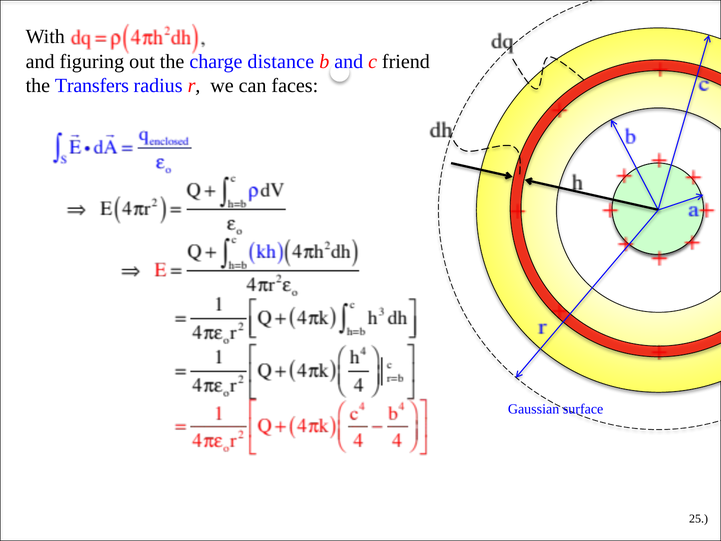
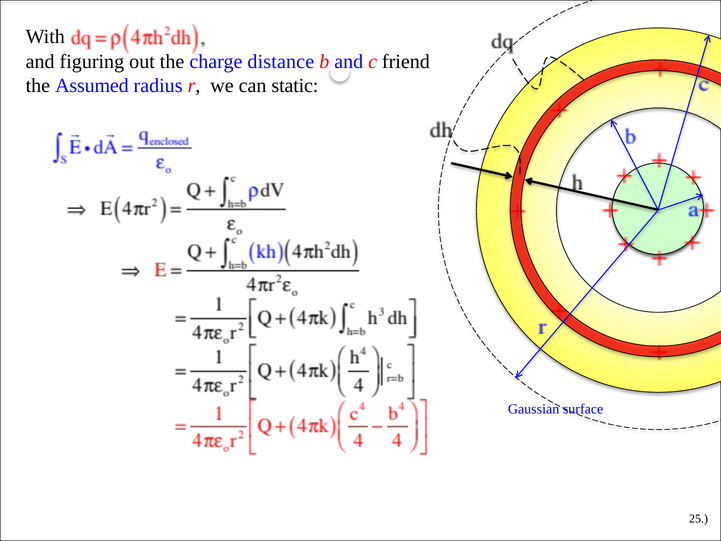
Transfers: Transfers -> Assumed
faces: faces -> static
